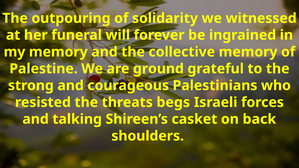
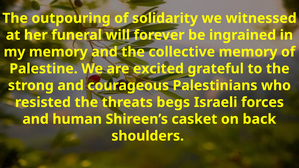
ground: ground -> excited
talking: talking -> human
